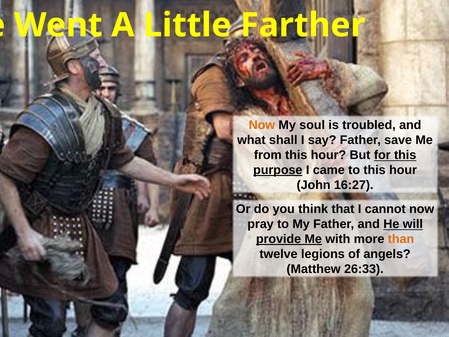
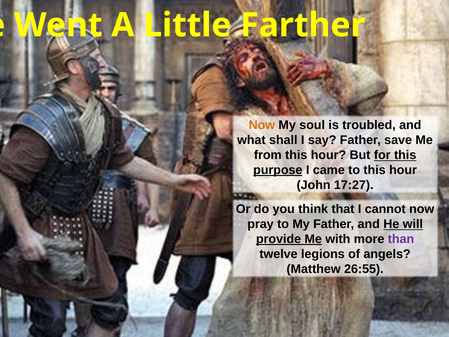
16:27: 16:27 -> 17:27
than colour: orange -> purple
26:33: 26:33 -> 26:55
